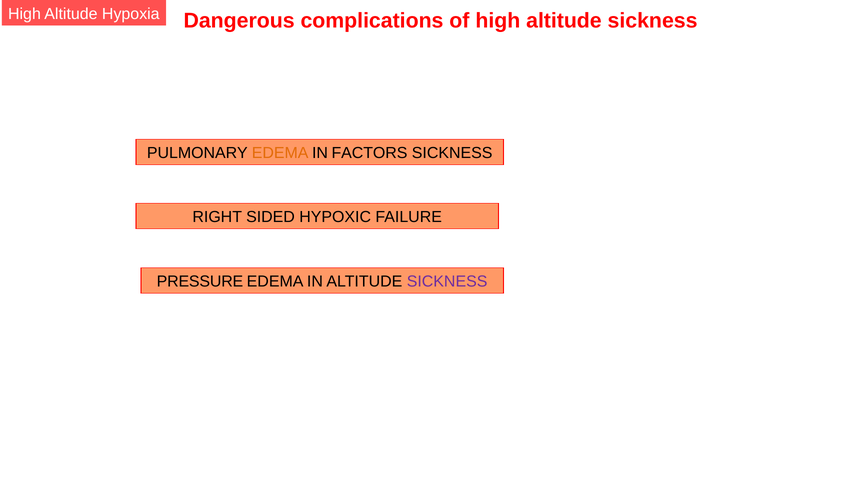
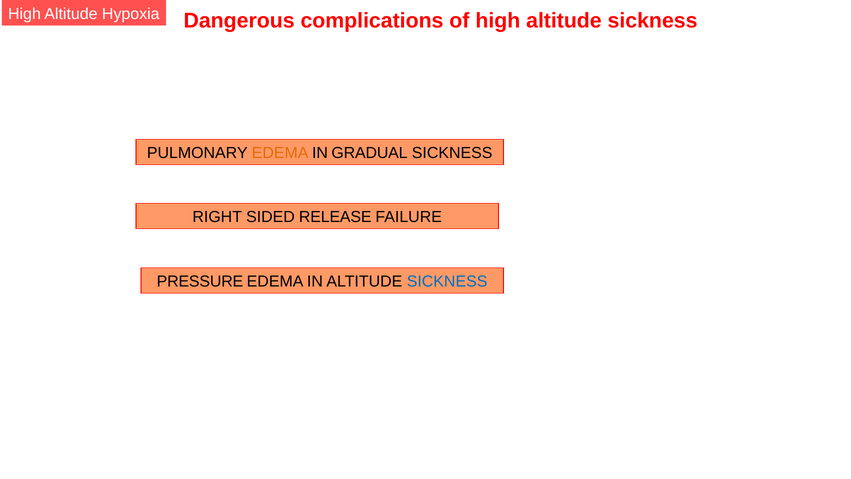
FACTORS: FACTORS -> GRADUAL
HYPOXIC: HYPOXIC -> RELEASE
SICKNESS at (447, 281) colour: purple -> blue
